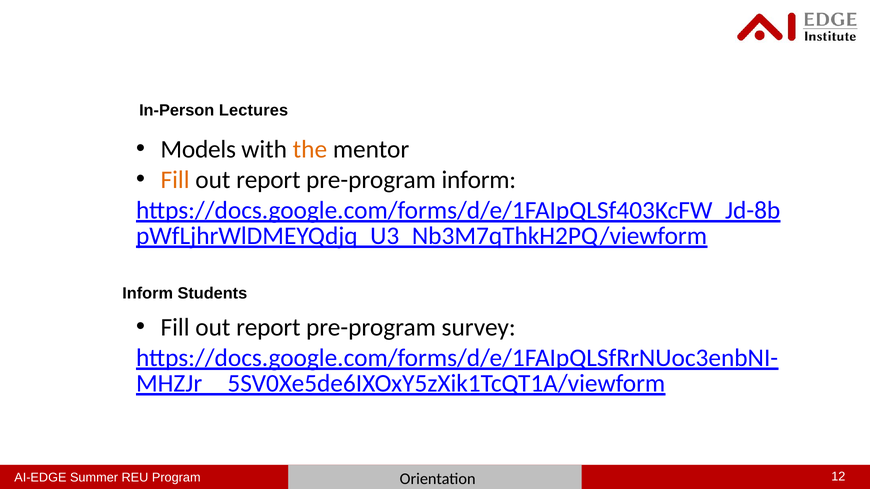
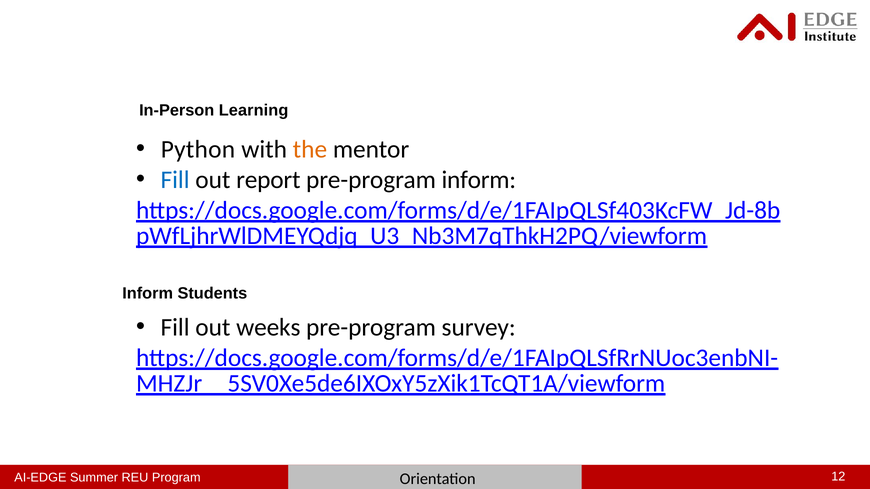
Lectures: Lectures -> Learning
Models: Models -> Python
Fill at (175, 180) colour: orange -> blue
report at (268, 328): report -> weeks
